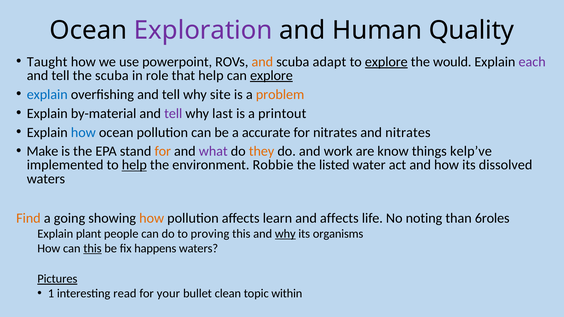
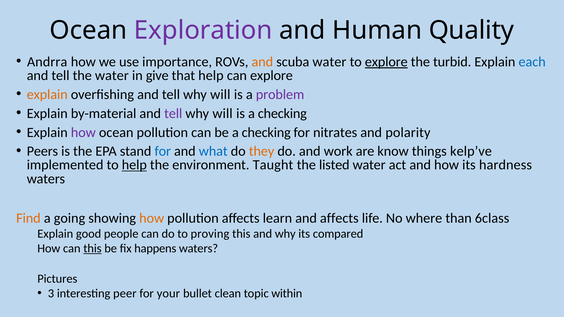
Taught: Taught -> Andrra
powerpoint: powerpoint -> importance
scuba adapt: adapt -> water
would: would -> turbid
each colour: purple -> blue
the scuba: scuba -> water
role: role -> give
explore at (271, 75) underline: present -> none
explain at (47, 94) colour: blue -> orange
site at (220, 94): site -> will
problem colour: orange -> purple
last at (223, 113): last -> will
is a printout: printout -> checking
how at (83, 132) colour: blue -> purple
be a accurate: accurate -> checking
and nitrates: nitrates -> polarity
Make: Make -> Peers
for at (163, 151) colour: orange -> blue
what colour: purple -> blue
Robbie: Robbie -> Taught
dissolved: dissolved -> hardness
noting: noting -> where
6roles: 6roles -> 6class
plant: plant -> good
why at (285, 234) underline: present -> none
organisms: organisms -> compared
Pictures underline: present -> none
1: 1 -> 3
read: read -> peer
